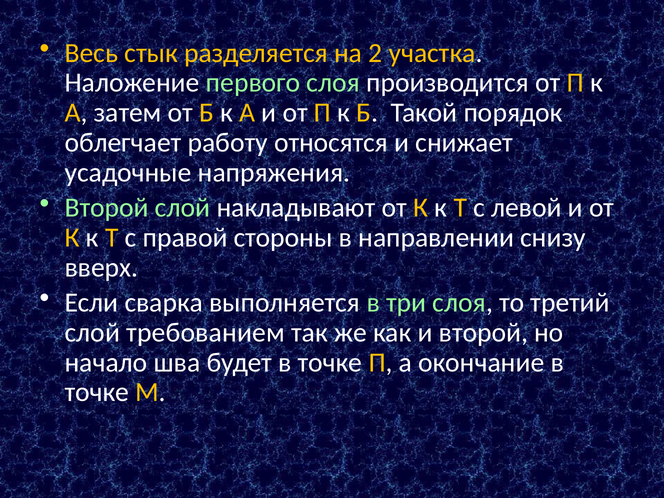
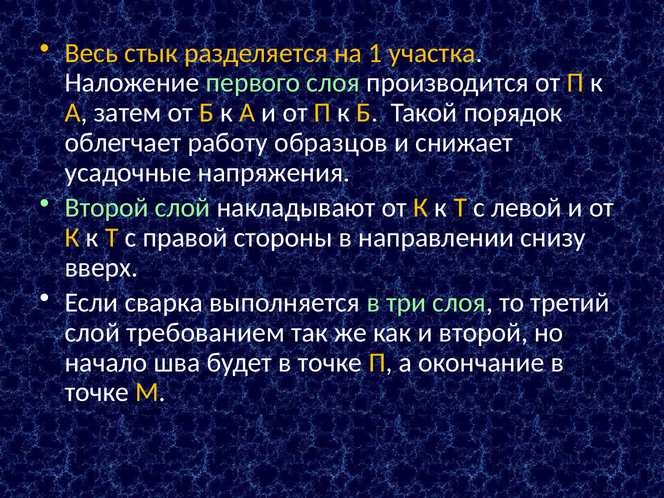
2: 2 -> 1
относятся: относятся -> образцов
